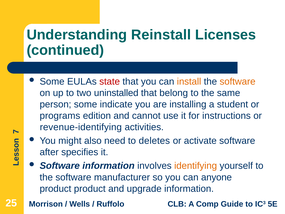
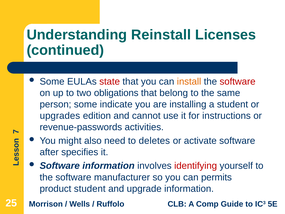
software at (238, 81) colour: orange -> red
uninstalled: uninstalled -> obligations
programs: programs -> upgrades
revenue-identifying: revenue-identifying -> revenue-passwords
identifying colour: orange -> red
anyone: anyone -> permits
product product: product -> student
